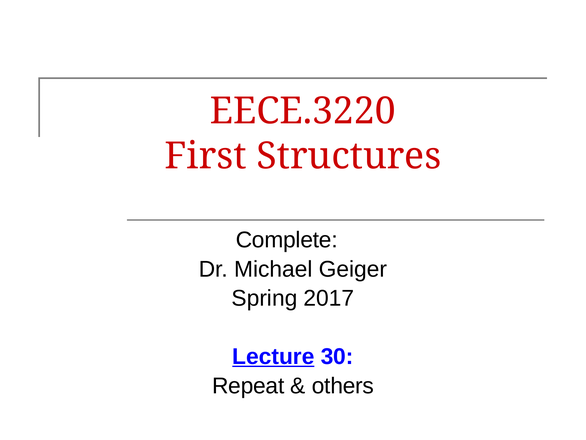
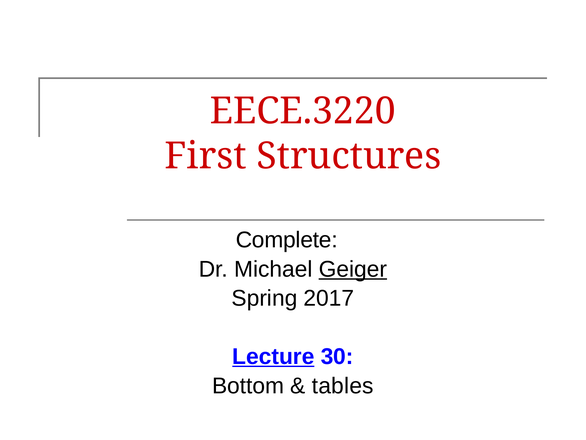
Geiger underline: none -> present
Repeat: Repeat -> Bottom
others: others -> tables
